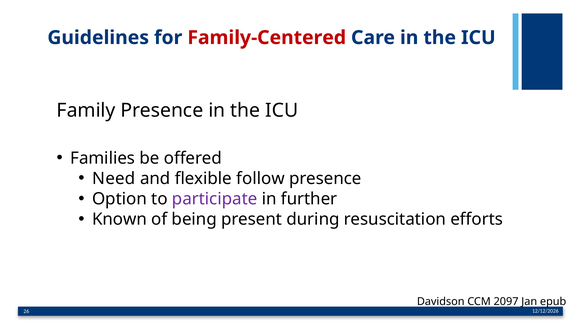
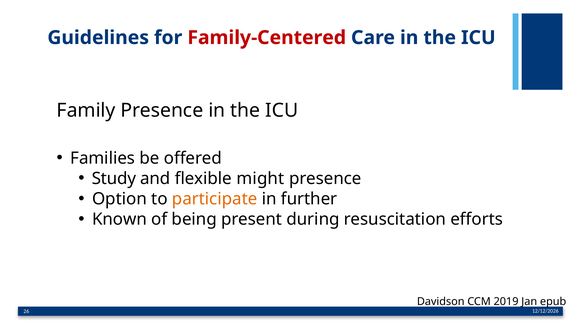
Need: Need -> Study
follow: follow -> might
participate colour: purple -> orange
2097: 2097 -> 2019
